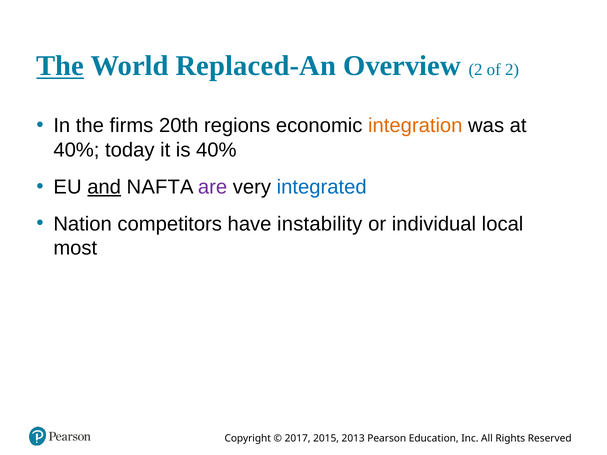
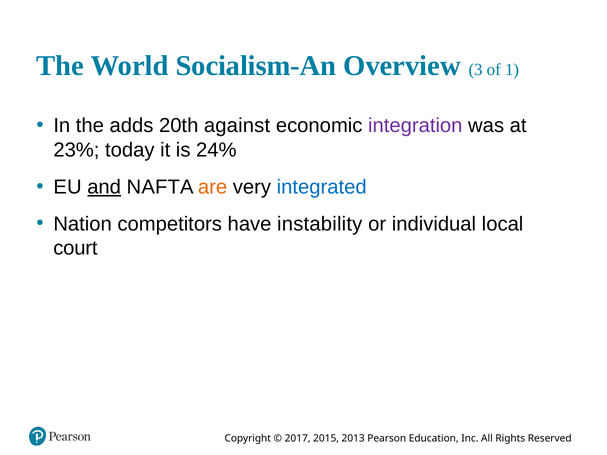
The at (60, 66) underline: present -> none
Replaced-An: Replaced-An -> Socialism-An
Overview 2: 2 -> 3
of 2: 2 -> 1
firms: firms -> adds
regions: regions -> against
integration colour: orange -> purple
40% at (76, 150): 40% -> 23%
is 40%: 40% -> 24%
are colour: purple -> orange
most: most -> court
